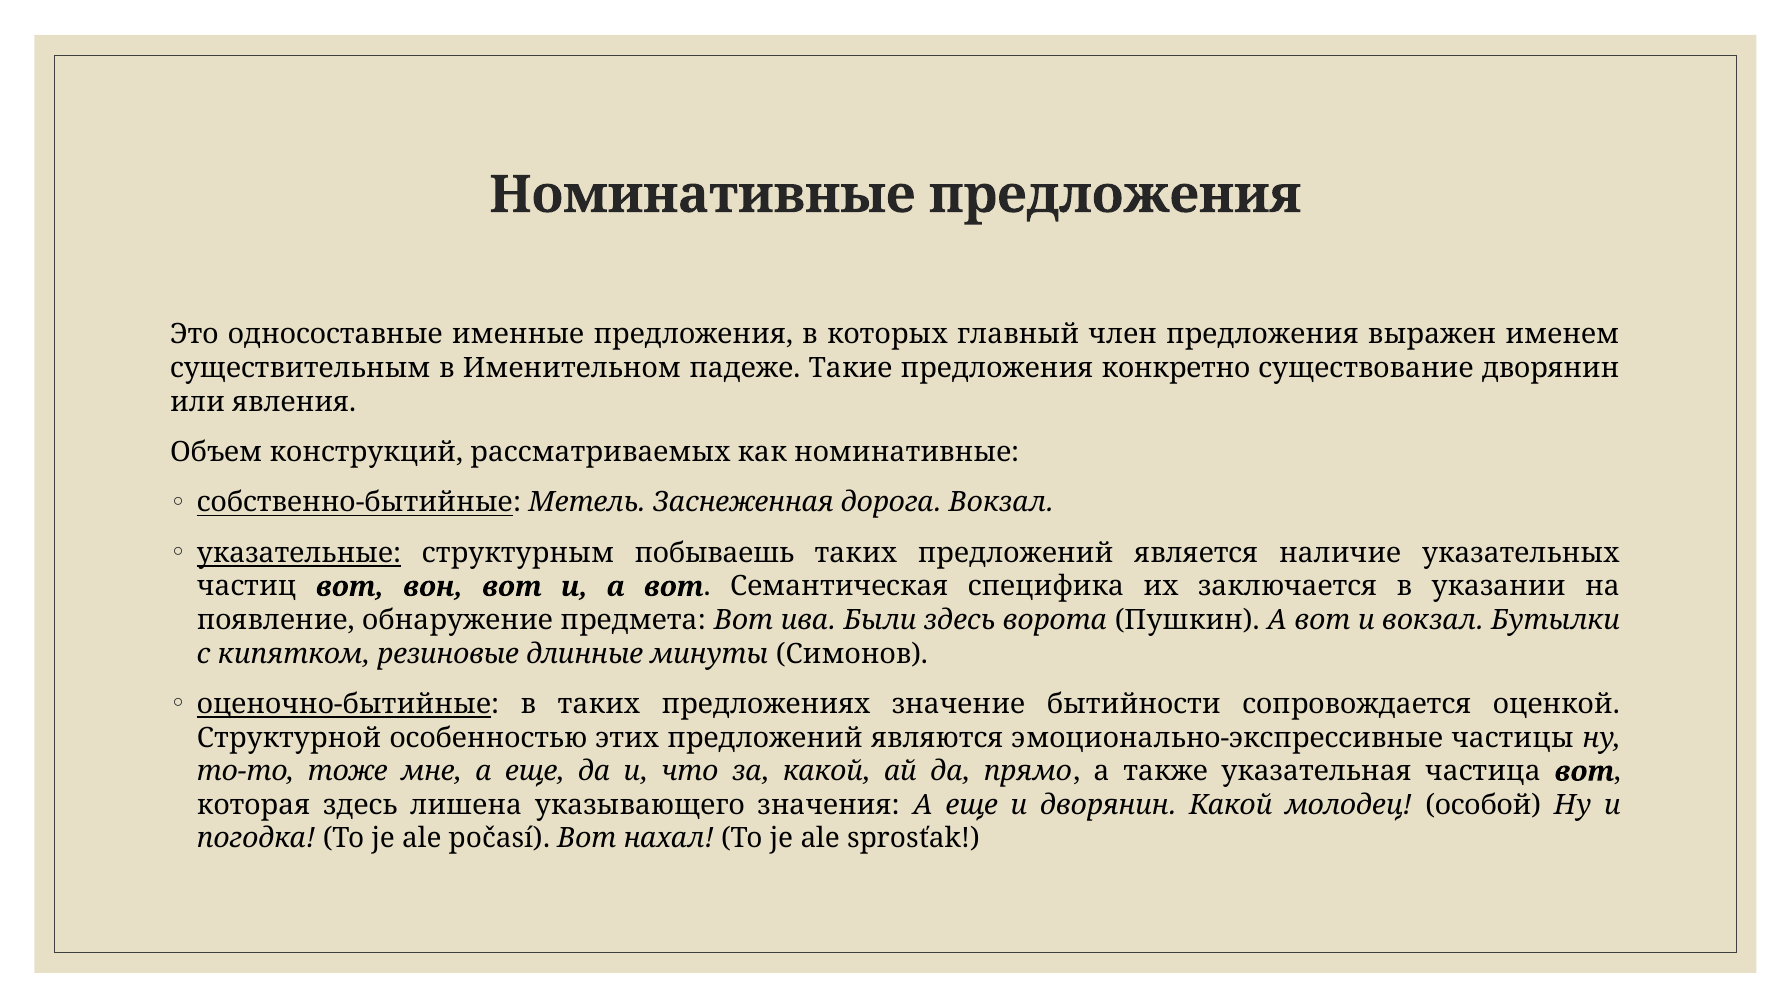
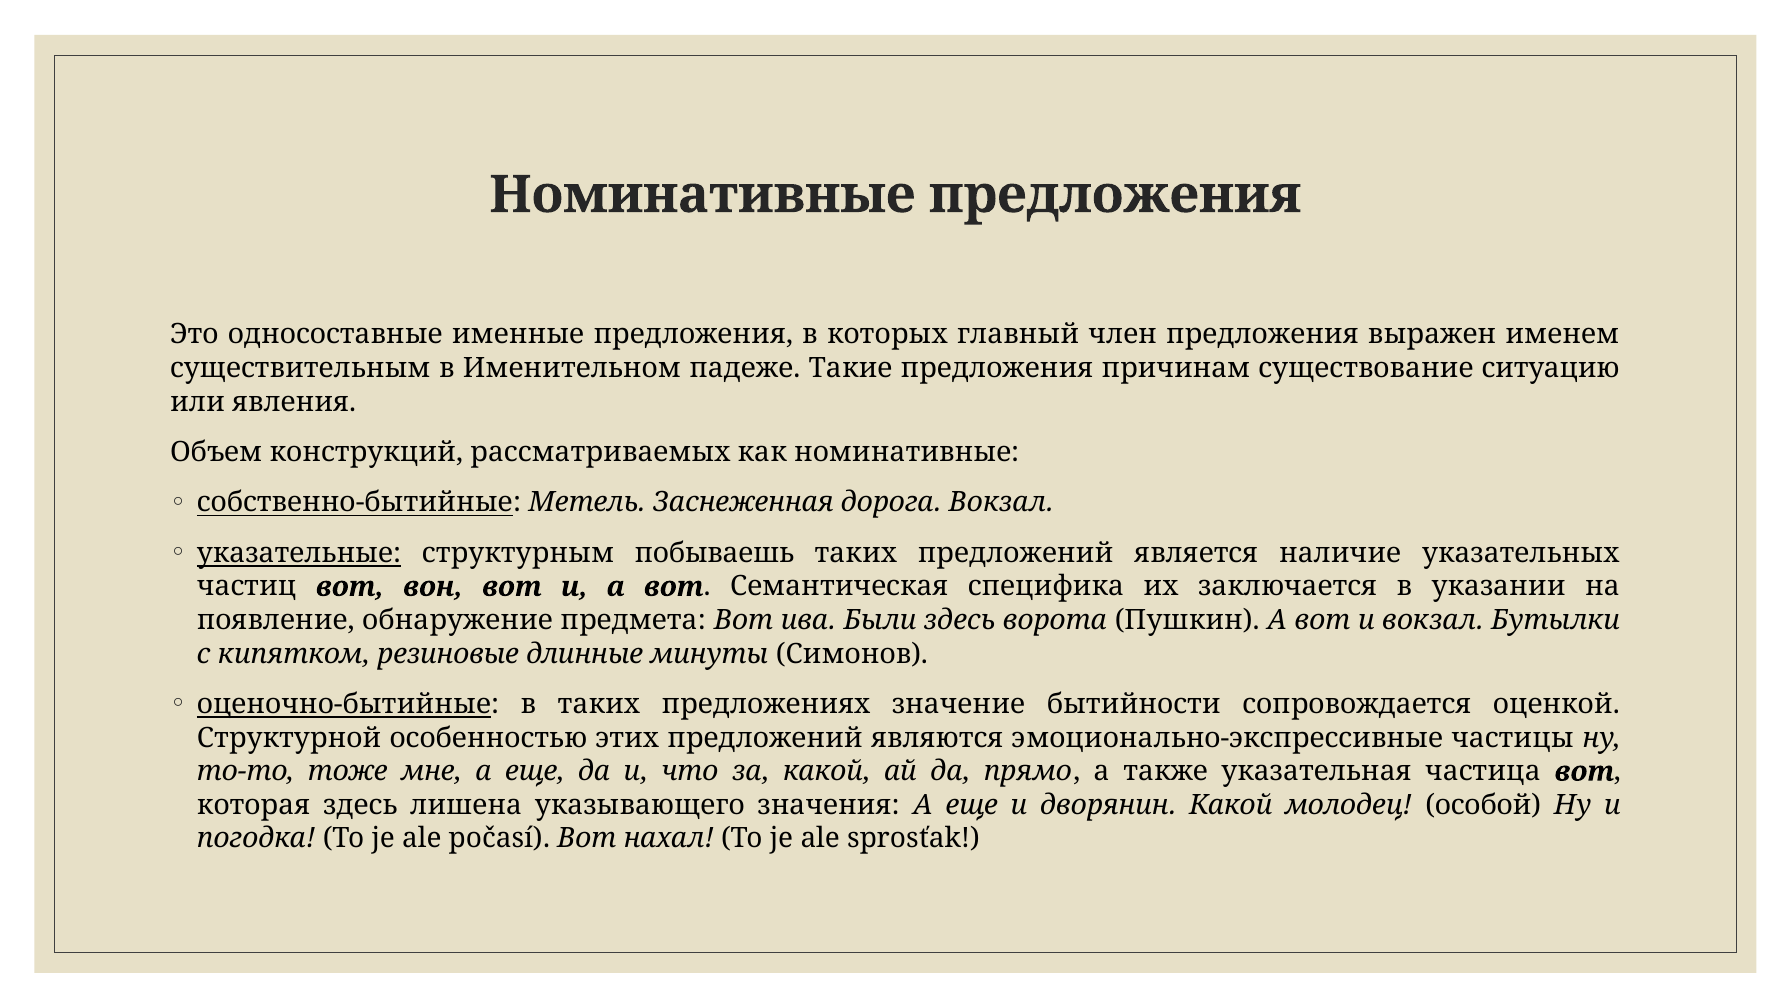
конкретно: конкретно -> причинам
существование дворянин: дворянин -> ситуацию
